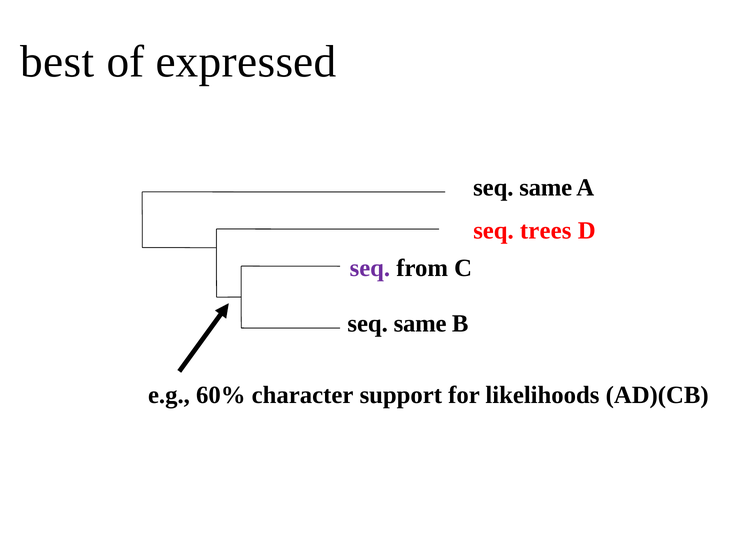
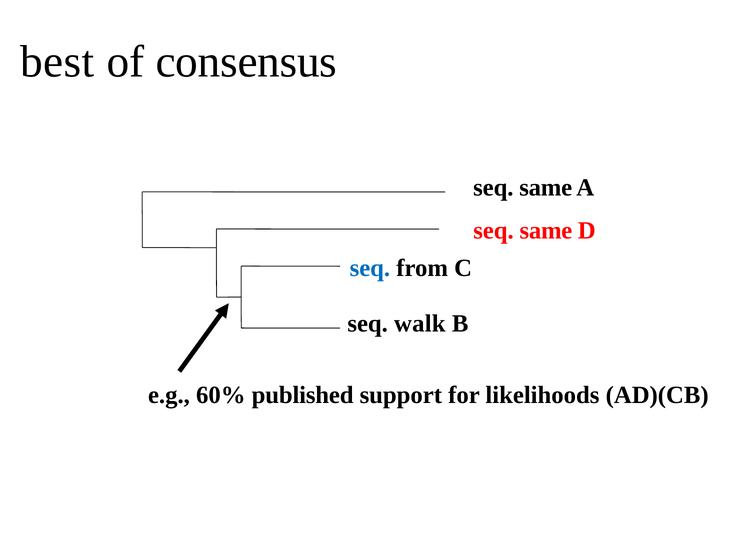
expressed: expressed -> consensus
trees at (546, 231): trees -> same
seq at (370, 268) colour: purple -> blue
same at (420, 323): same -> walk
character: character -> published
